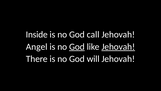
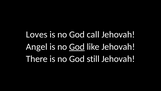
Inside: Inside -> Loves
Jehovah at (118, 46) underline: present -> none
will: will -> still
